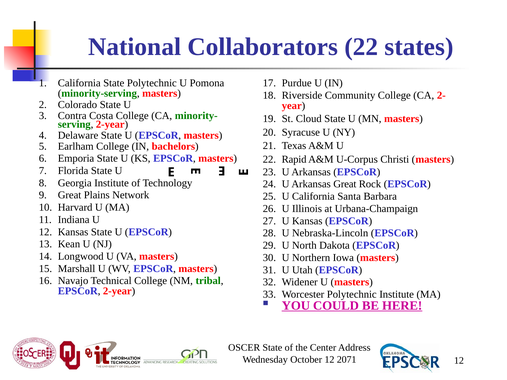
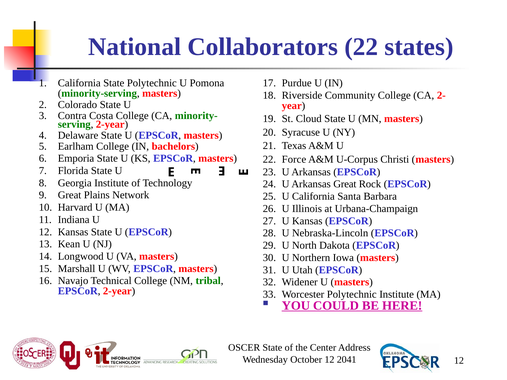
Rapid: Rapid -> Force
2071: 2071 -> 2041
